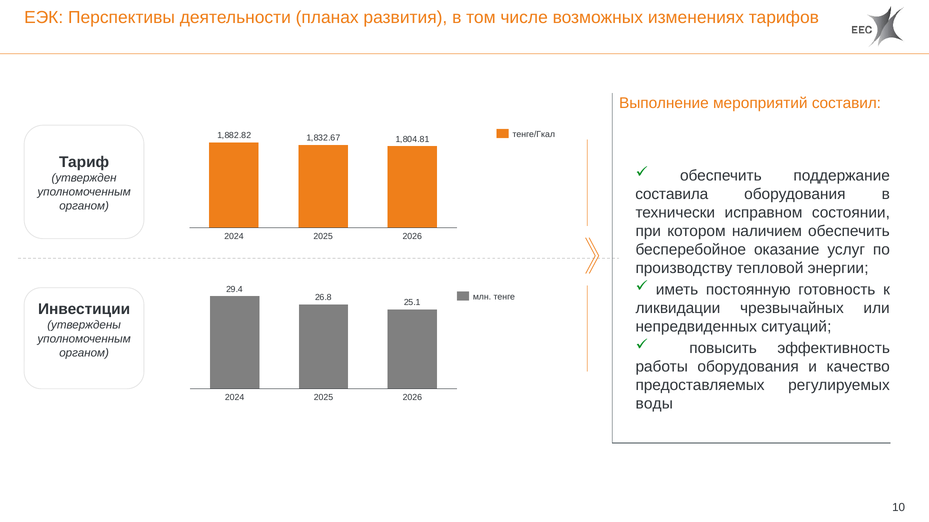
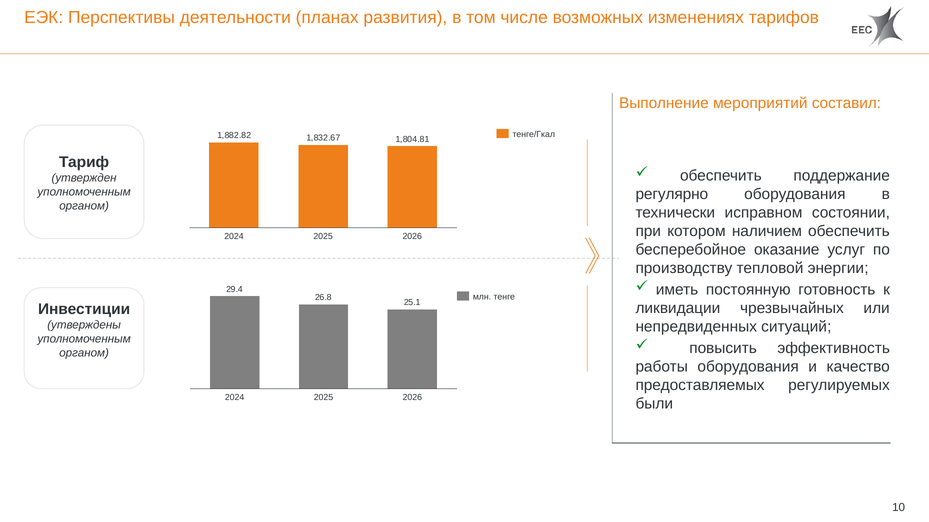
составила: составила -> регулярно
воды: воды -> были
